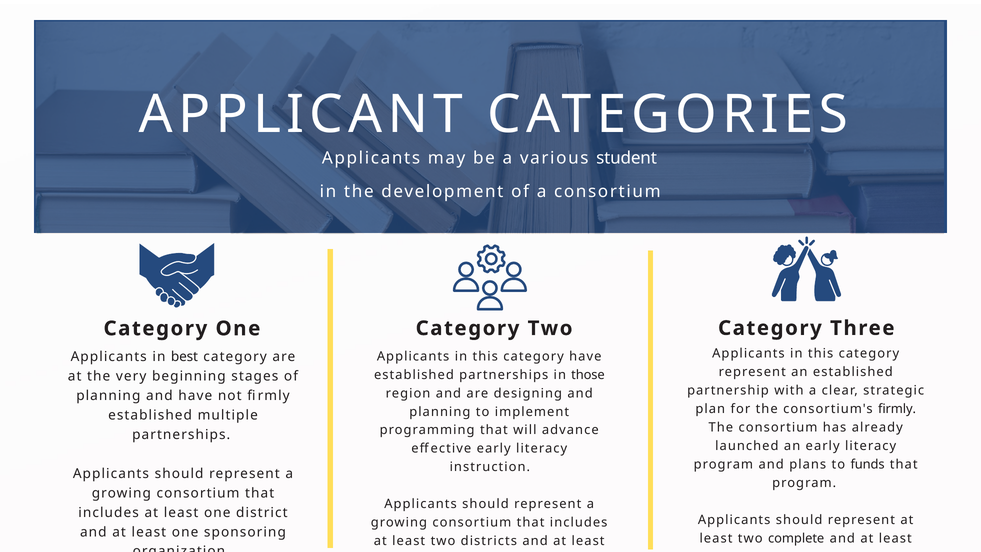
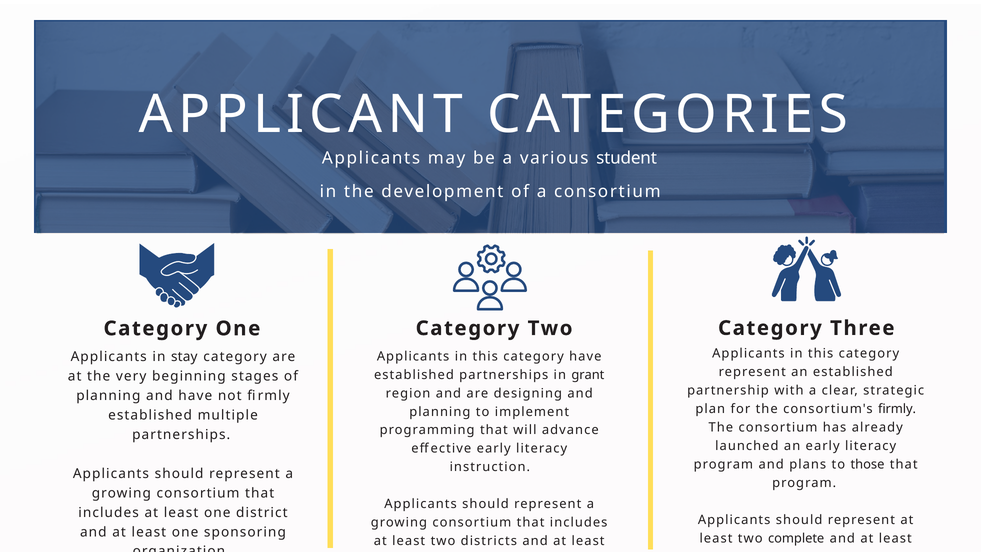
best: best -> stay
those: those -> grant
funds: funds -> those
